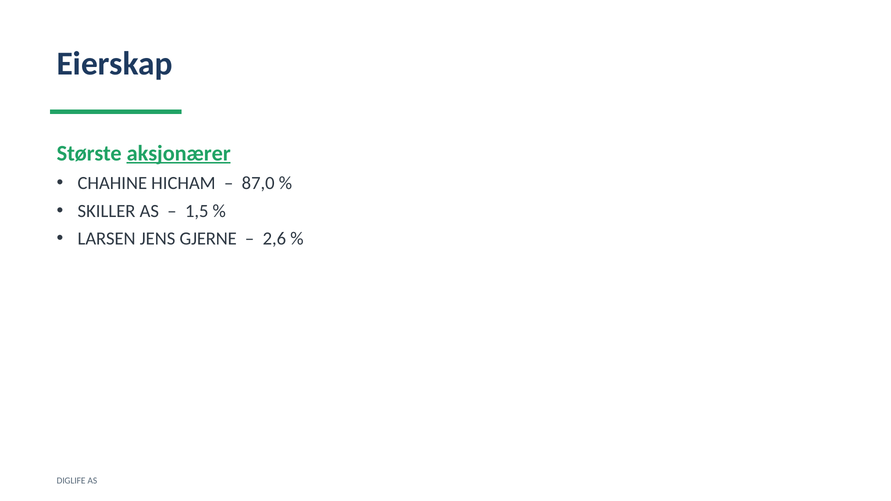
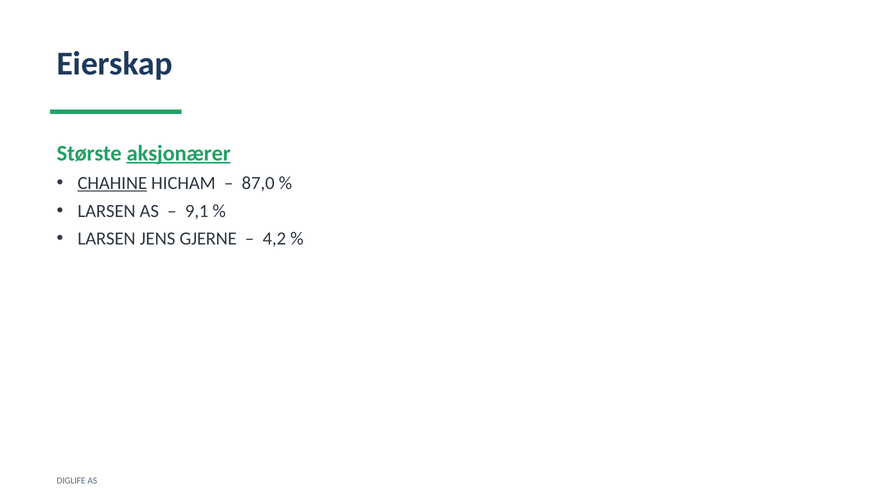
CHAHINE underline: none -> present
SKILLER at (107, 211): SKILLER -> LARSEN
1,5: 1,5 -> 9,1
2,6: 2,6 -> 4,2
